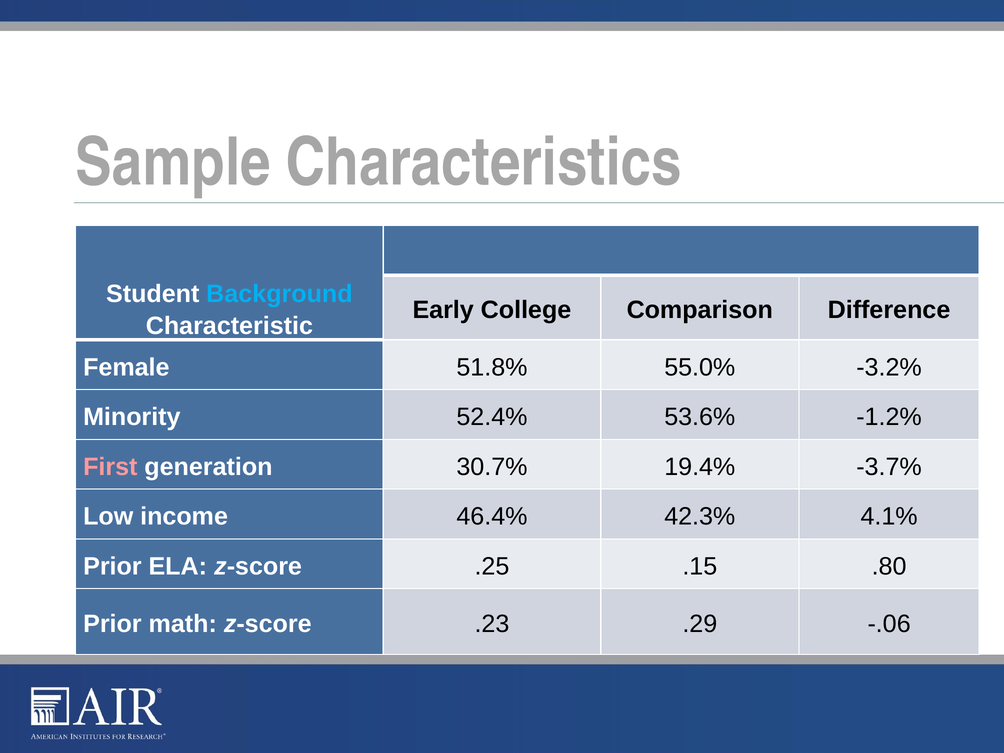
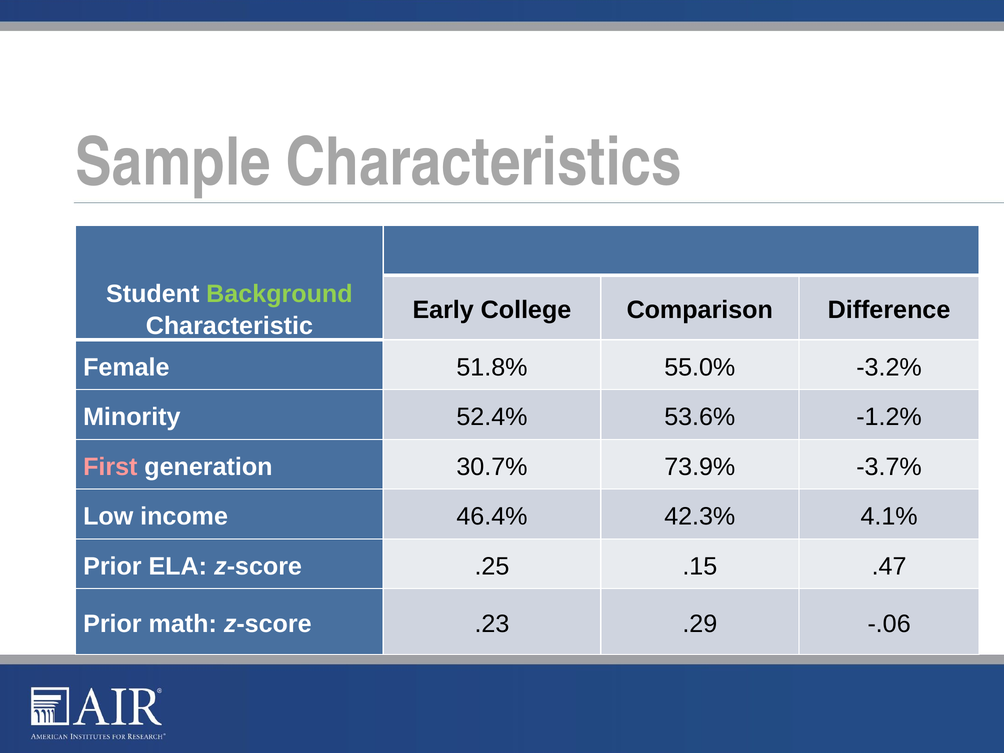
Background colour: light blue -> light green
19.4%: 19.4% -> 73.9%
.80: .80 -> .47
